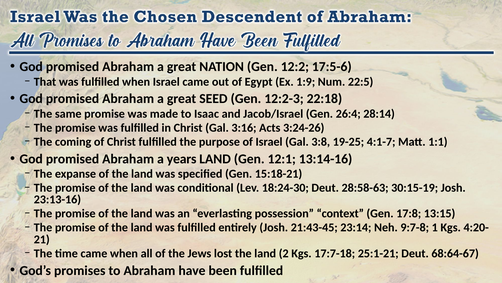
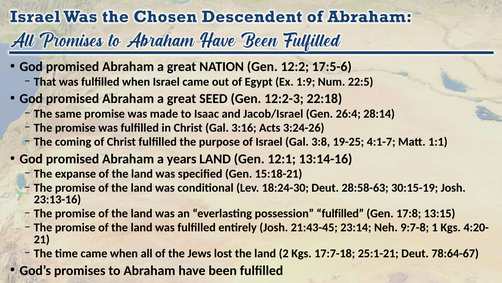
possession context: context -> fulfilled
68:64-67: 68:64-67 -> 78:64-67
